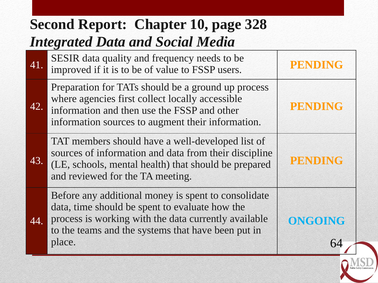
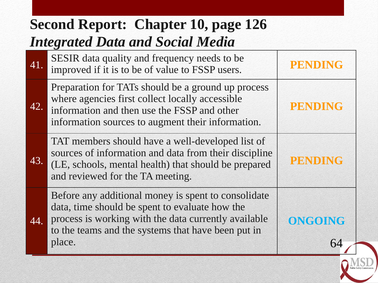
328: 328 -> 126
